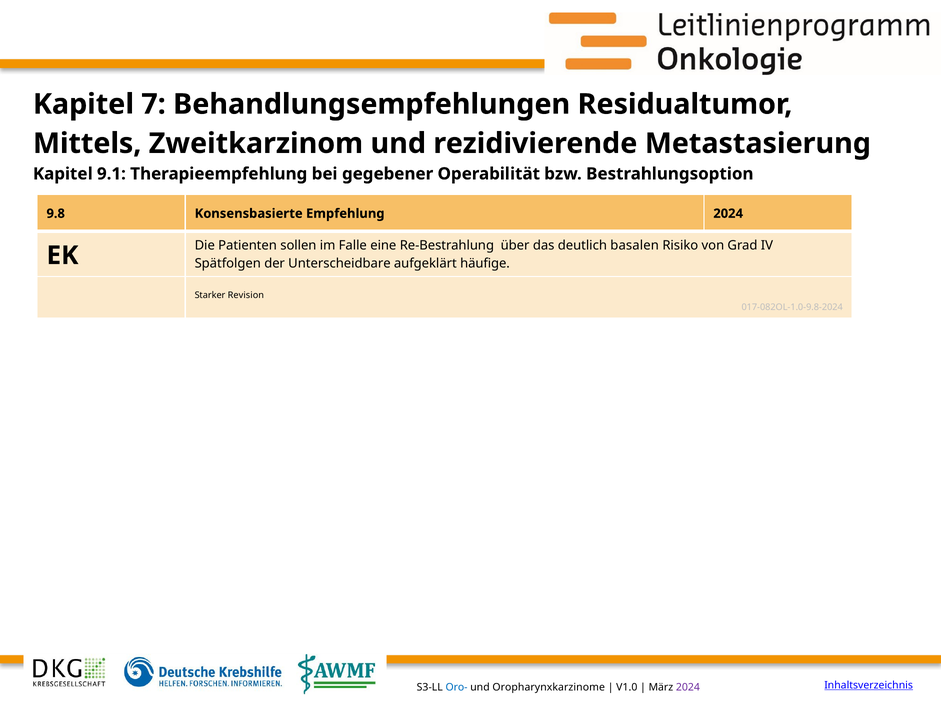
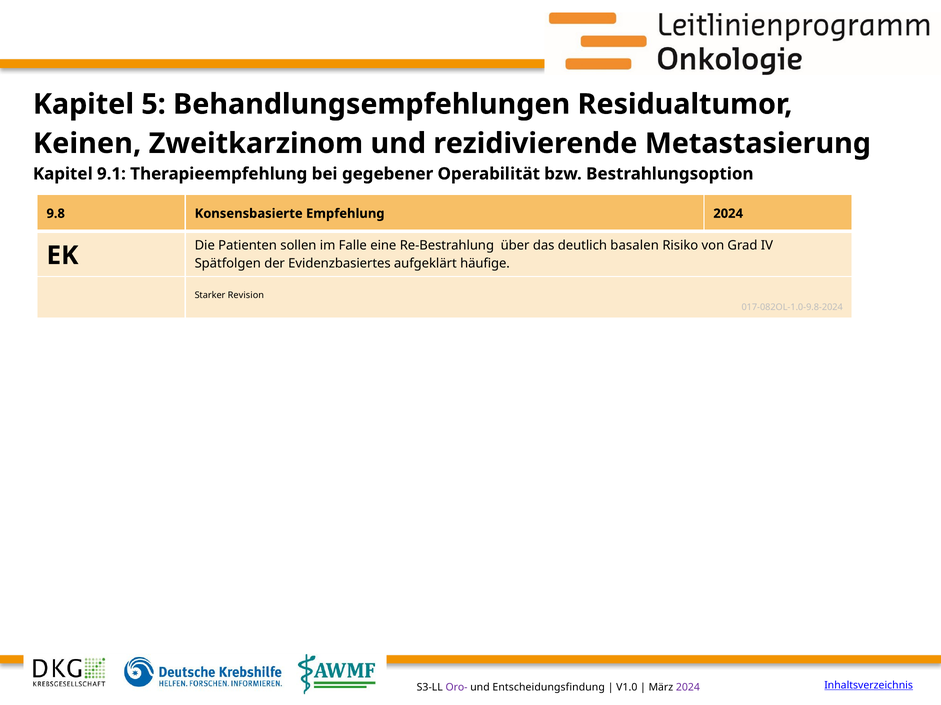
7: 7 -> 5
Mittels: Mittels -> Keinen
Unterscheidbare: Unterscheidbare -> Evidenzbasiertes
Oro- colour: blue -> purple
Oropharynxkarzinome: Oropharynxkarzinome -> Entscheidungsfindung
